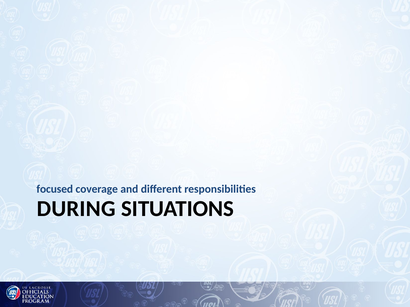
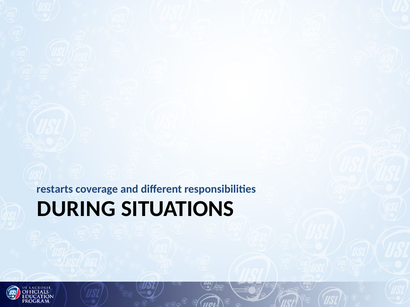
focused: focused -> restarts
